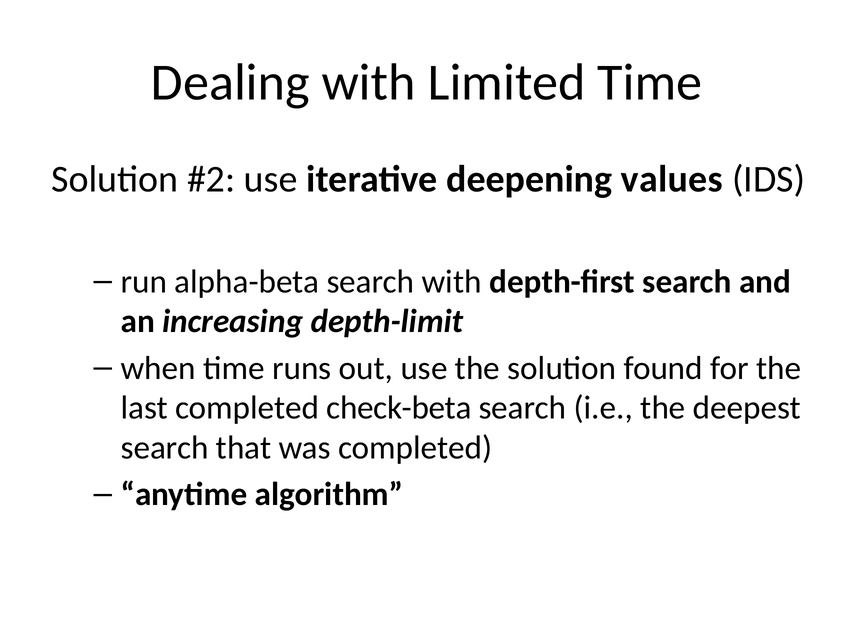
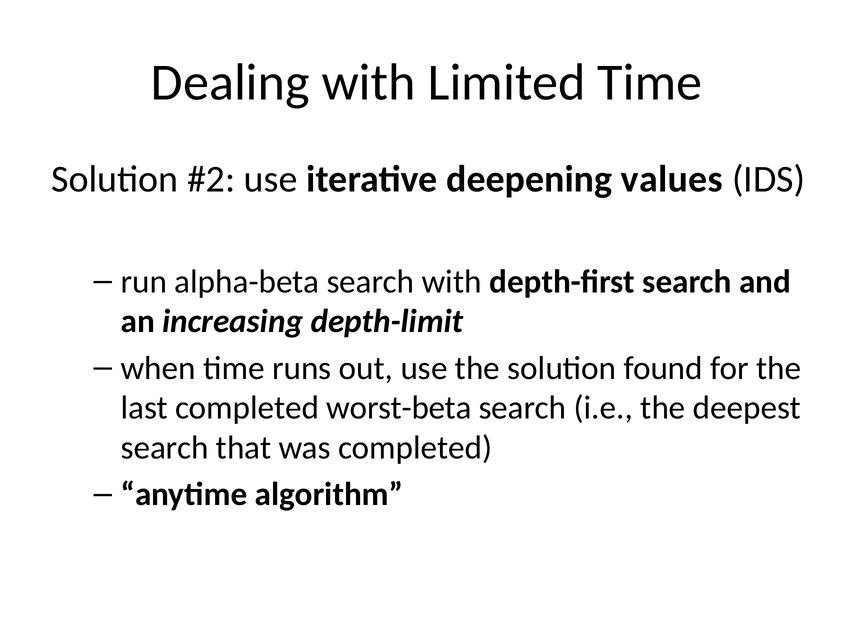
check-beta: check-beta -> worst-beta
